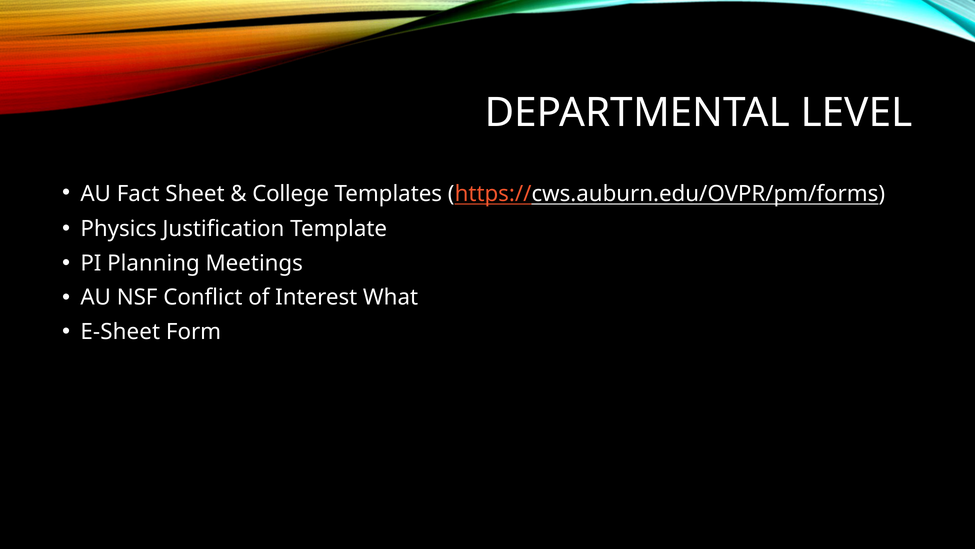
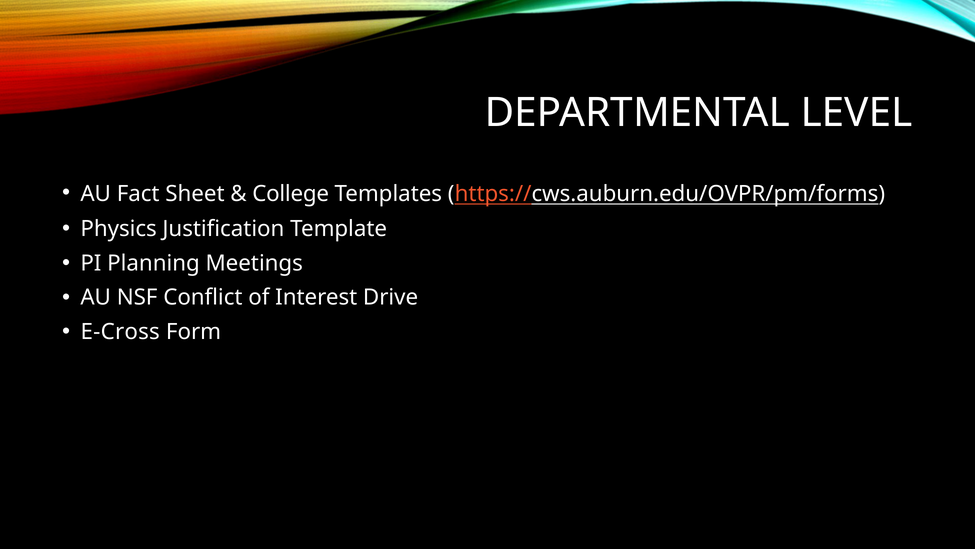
What: What -> Drive
E-Sheet: E-Sheet -> E-Cross
